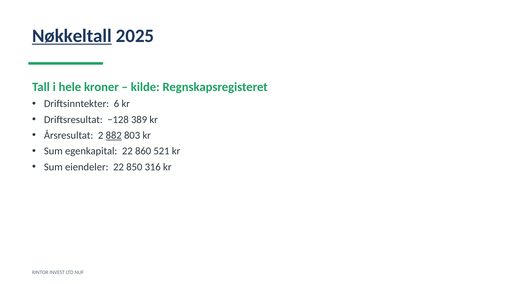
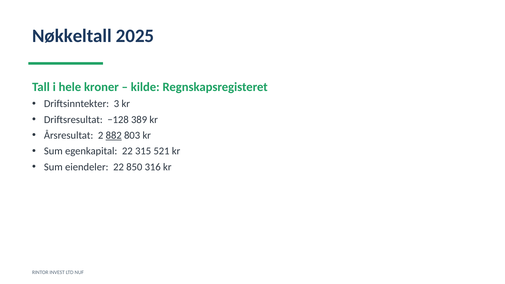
Nøkkeltall underline: present -> none
6: 6 -> 3
860: 860 -> 315
